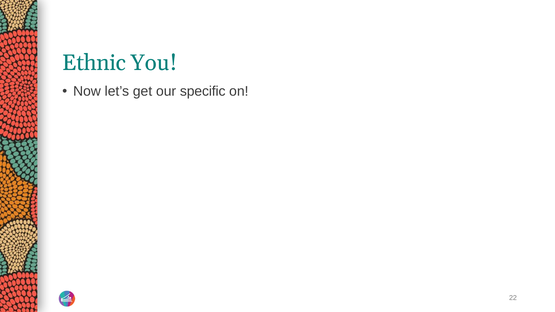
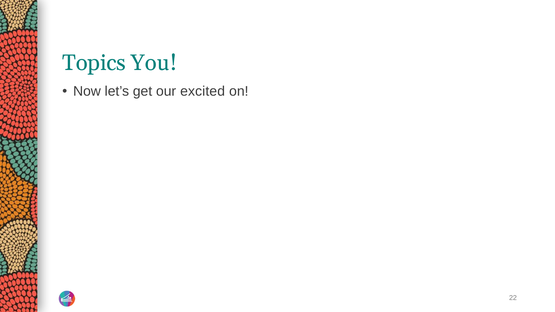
Ethnic: Ethnic -> Topics
specific: specific -> excited
